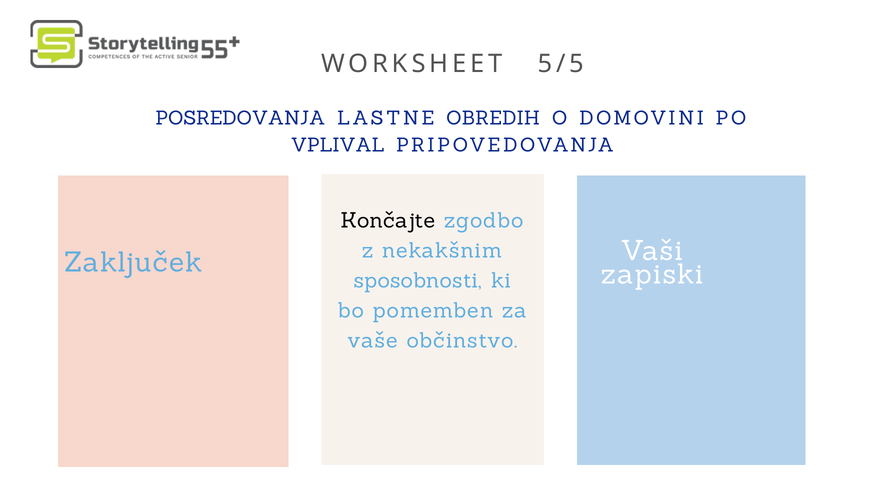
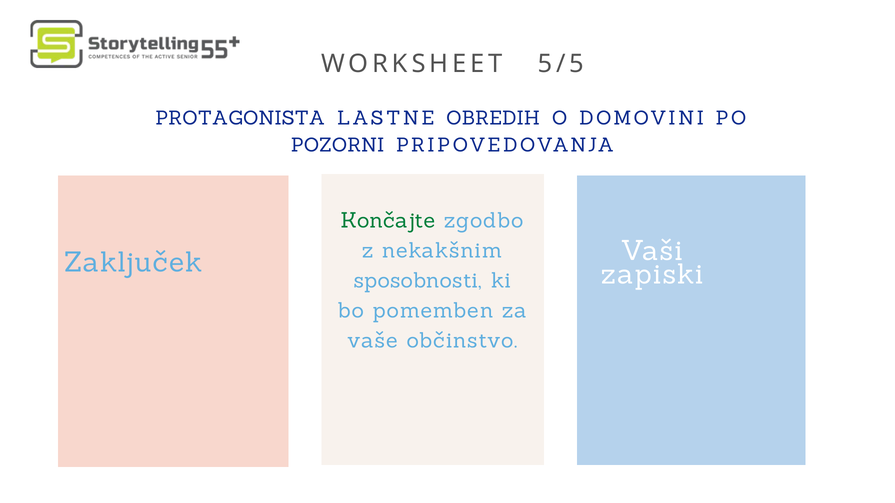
POSREDOVANJA: POSREDOVANJA -> PROTAGONISTA
VPLIVAL: VPLIVAL -> POZORNI
Končajte colour: black -> green
